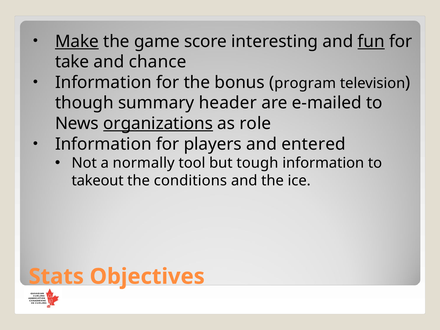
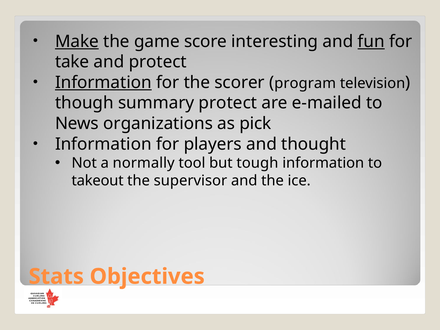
and chance: chance -> protect
Information at (103, 82) underline: none -> present
bonus: bonus -> scorer
summary header: header -> protect
organizations underline: present -> none
role: role -> pick
entered: entered -> thought
conditions: conditions -> supervisor
